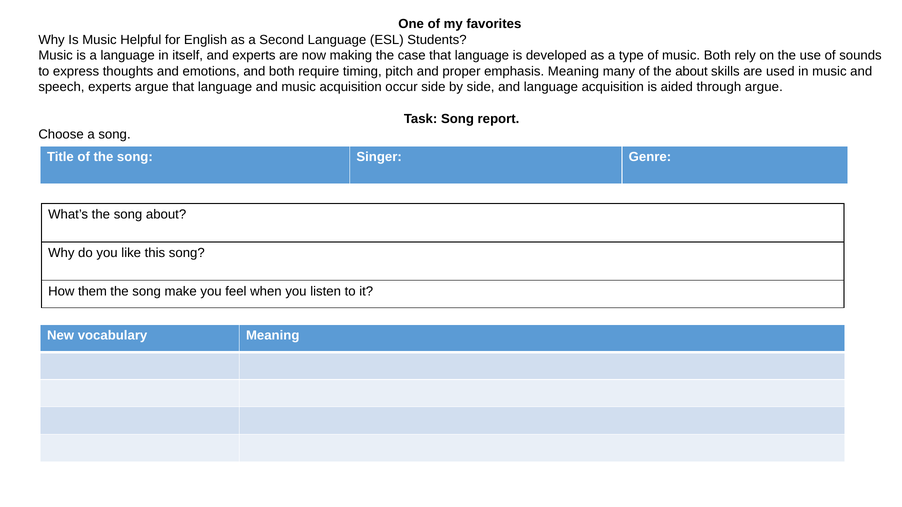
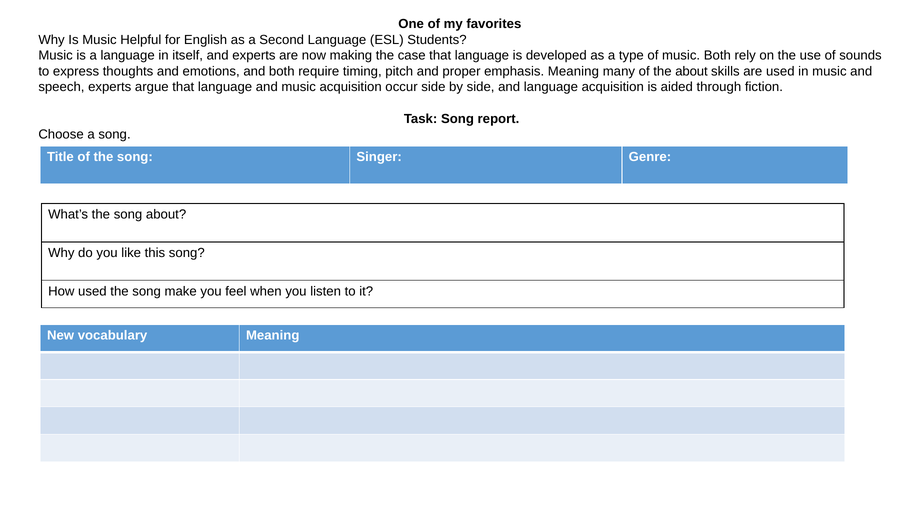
through argue: argue -> fiction
How them: them -> used
